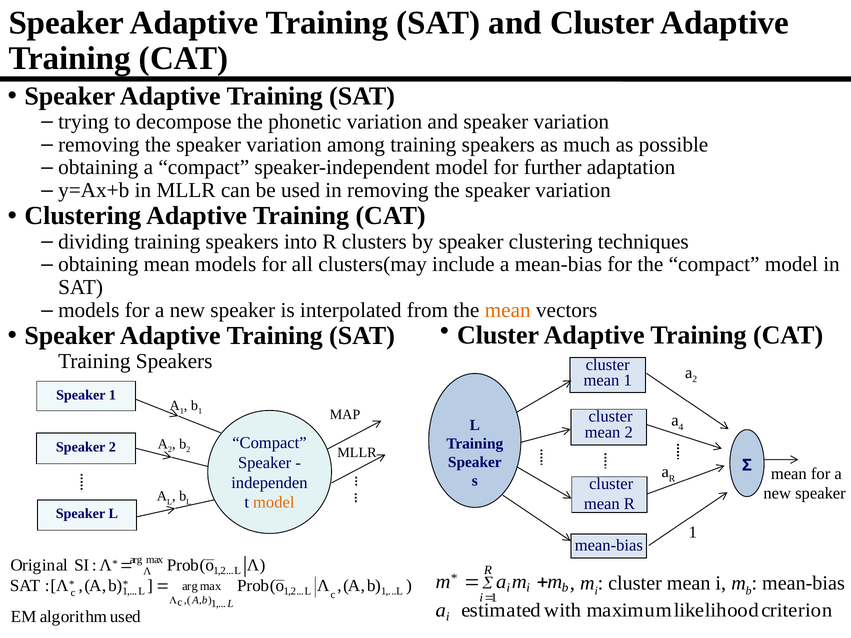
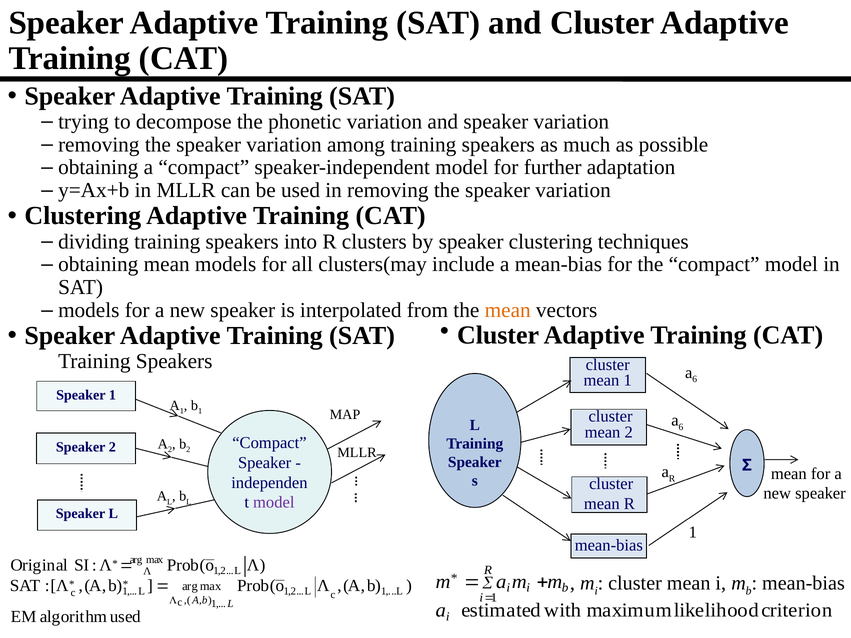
2 at (695, 379): 2 -> 6
4 at (681, 427): 4 -> 6
model at (274, 503) colour: orange -> purple
